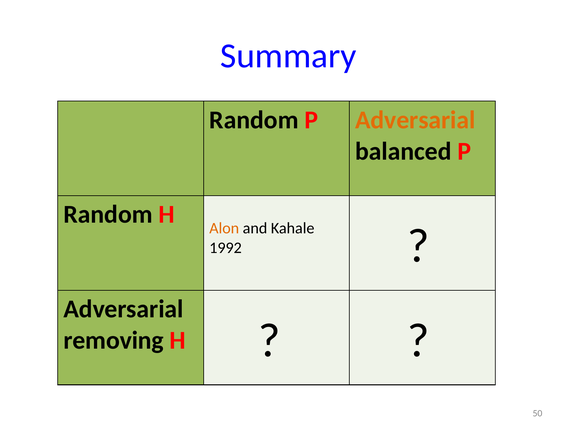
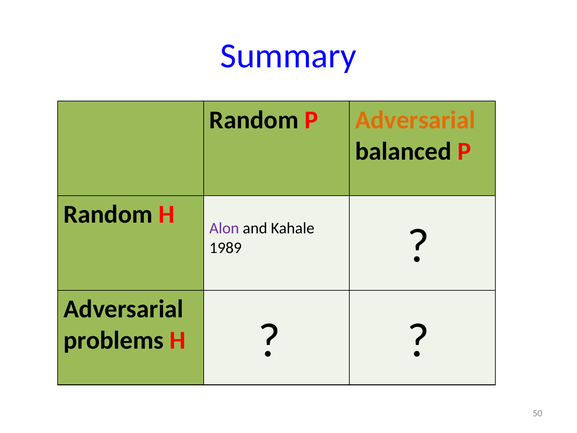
Alon colour: orange -> purple
1992: 1992 -> 1989
removing: removing -> problems
